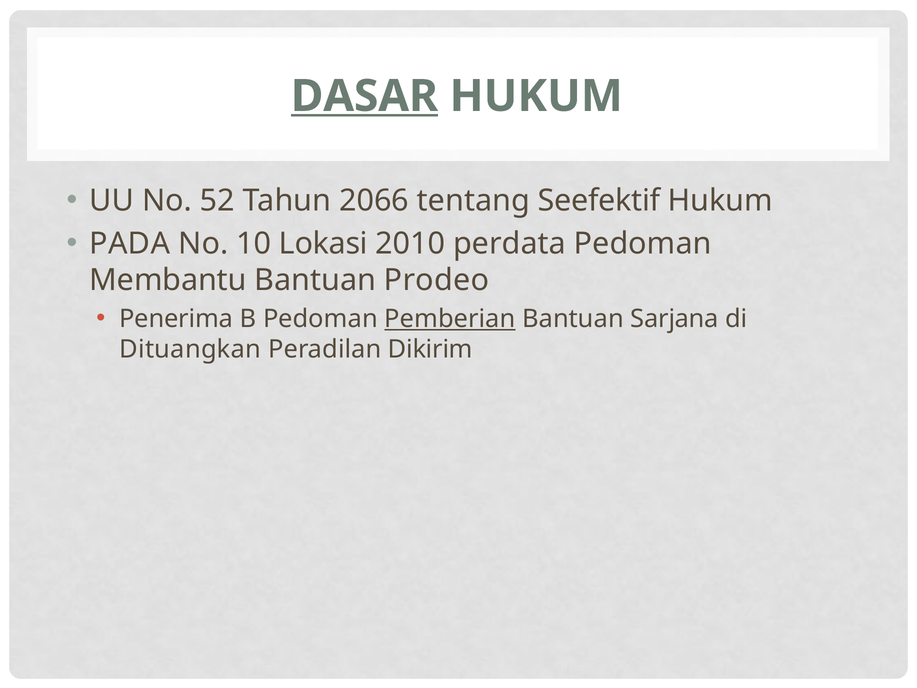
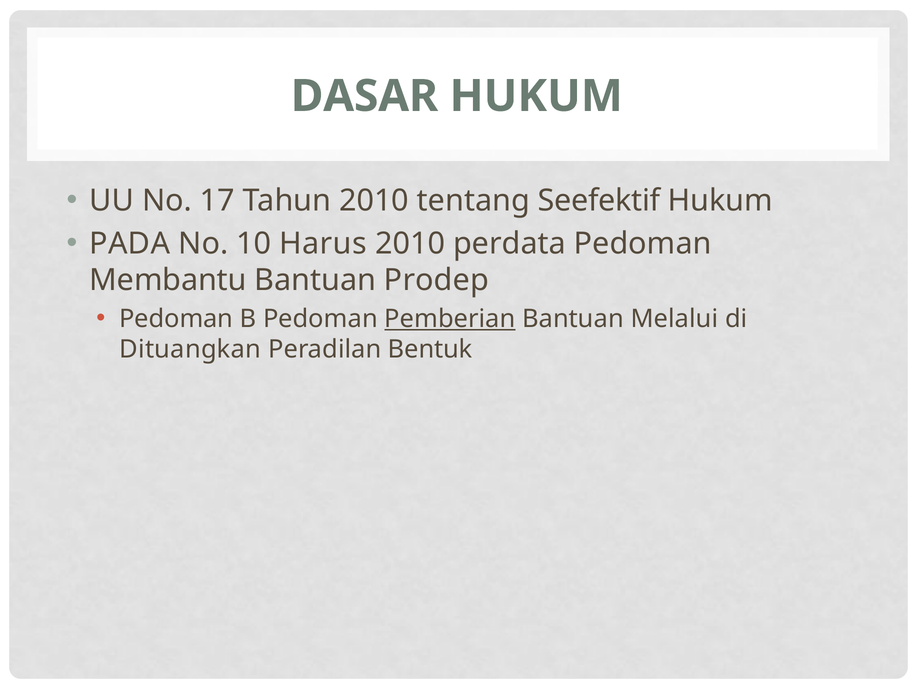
DASAR underline: present -> none
52: 52 -> 17
Tahun 2066: 2066 -> 2010
Lokasi: Lokasi -> Harus
Prodeo: Prodeo -> Prodep
Penerima at (176, 319): Penerima -> Pedoman
Sarjana: Sarjana -> Melalui
Dikirim: Dikirim -> Bentuk
